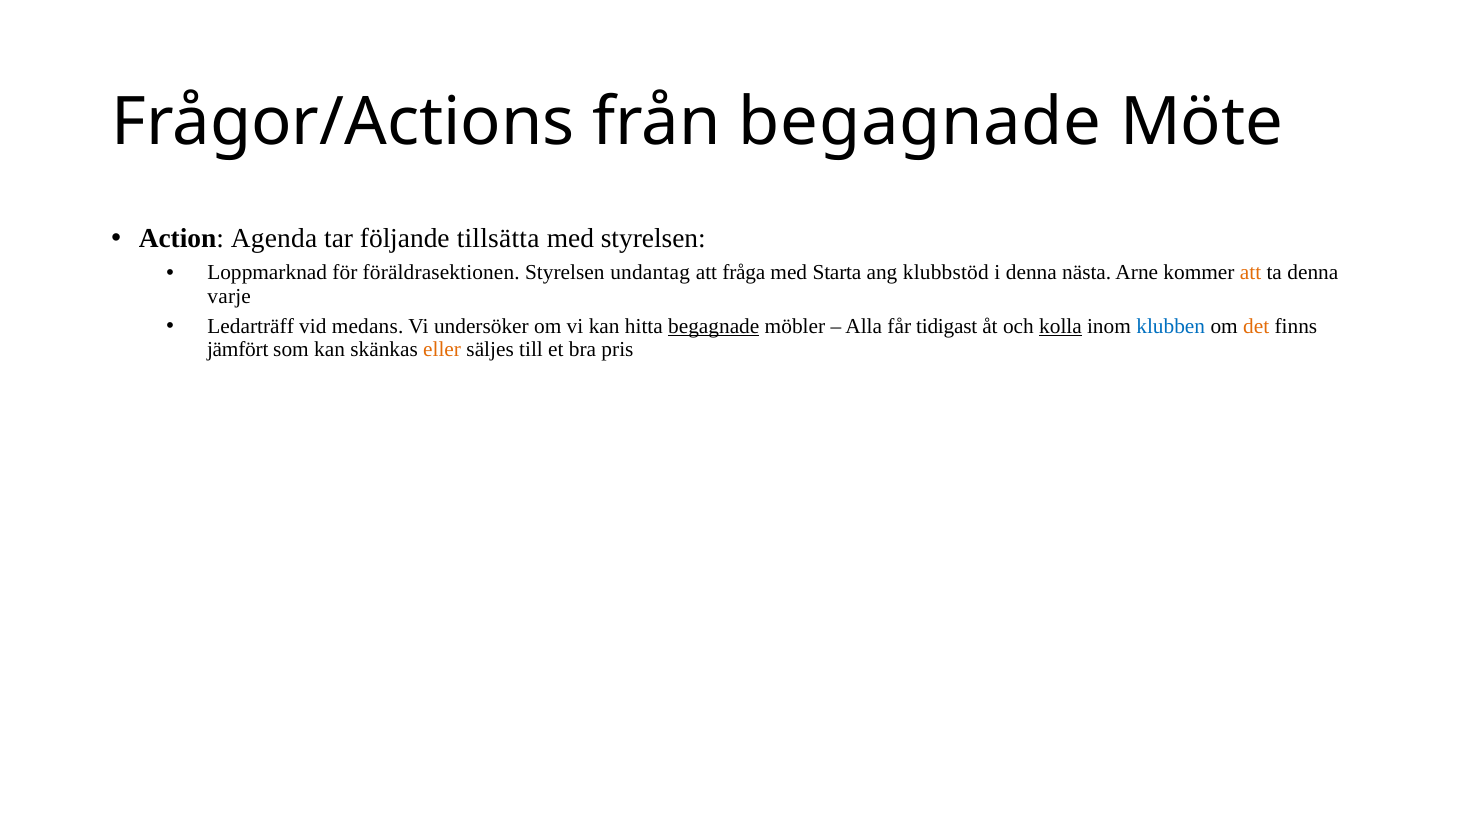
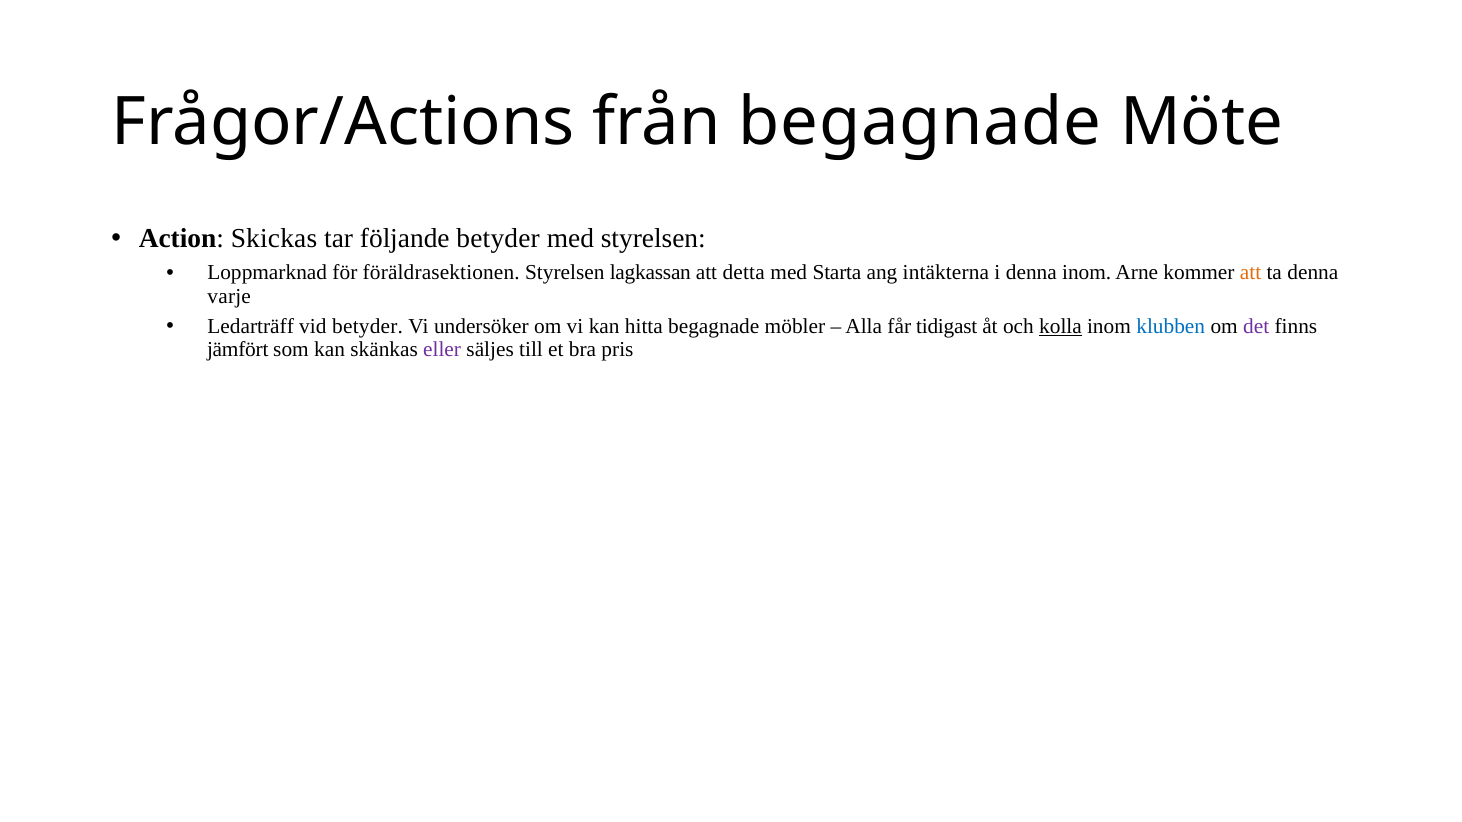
Agenda: Agenda -> Skickas
följande tillsätta: tillsätta -> betyder
undantag: undantag -> lagkassan
fråga: fråga -> detta
klubbstöd: klubbstöd -> intäkterna
denna nästa: nästa -> inom
vid medans: medans -> betyder
begagnade at (714, 327) underline: present -> none
det colour: orange -> purple
eller colour: orange -> purple
